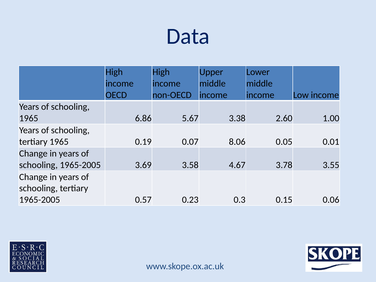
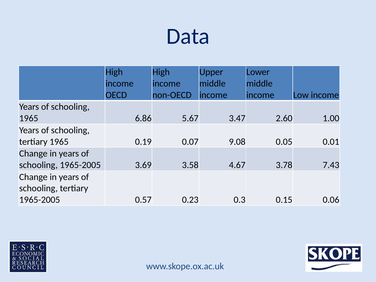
3.38: 3.38 -> 3.47
8.06: 8.06 -> 9.08
3.55: 3.55 -> 7.43
